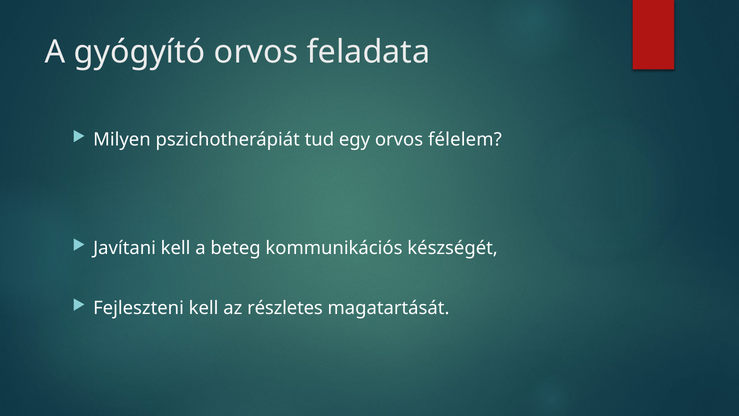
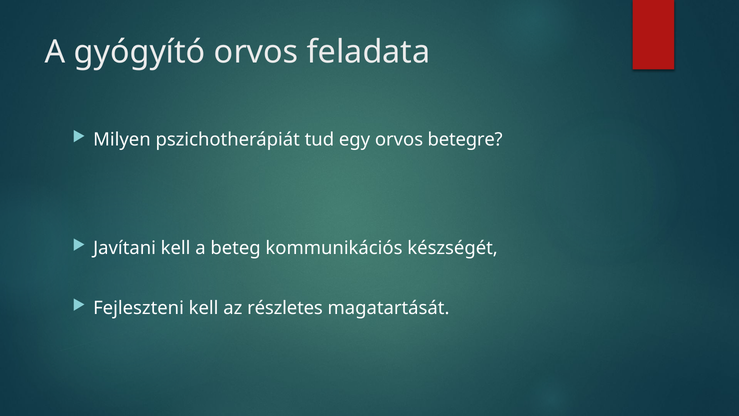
félelem: félelem -> betegre
